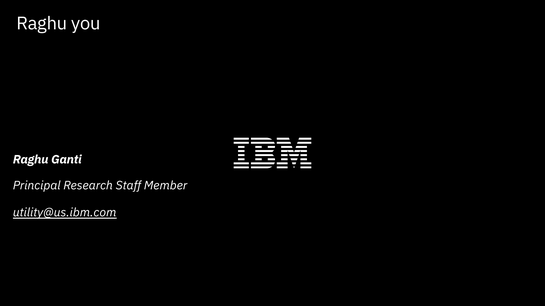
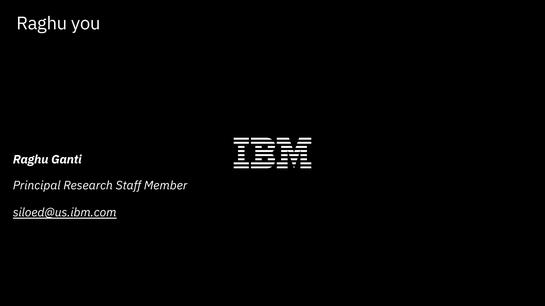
utility@us.ibm.com: utility@us.ibm.com -> siloed@us.ibm.com
